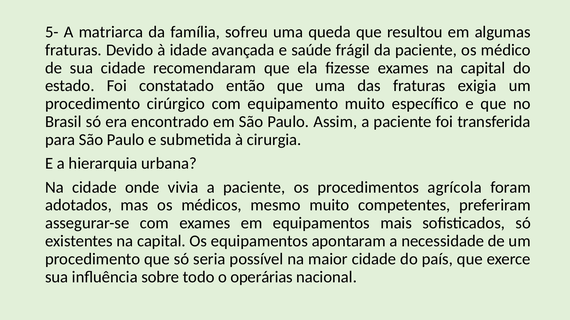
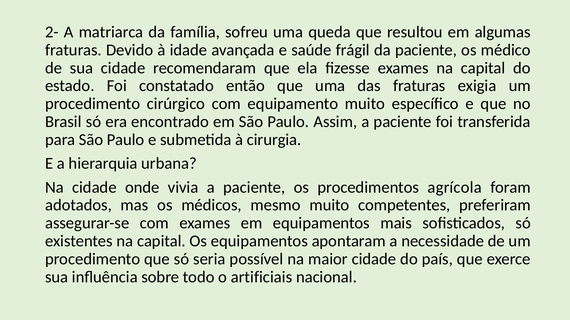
5-: 5- -> 2-
operárias: operárias -> artificiais
